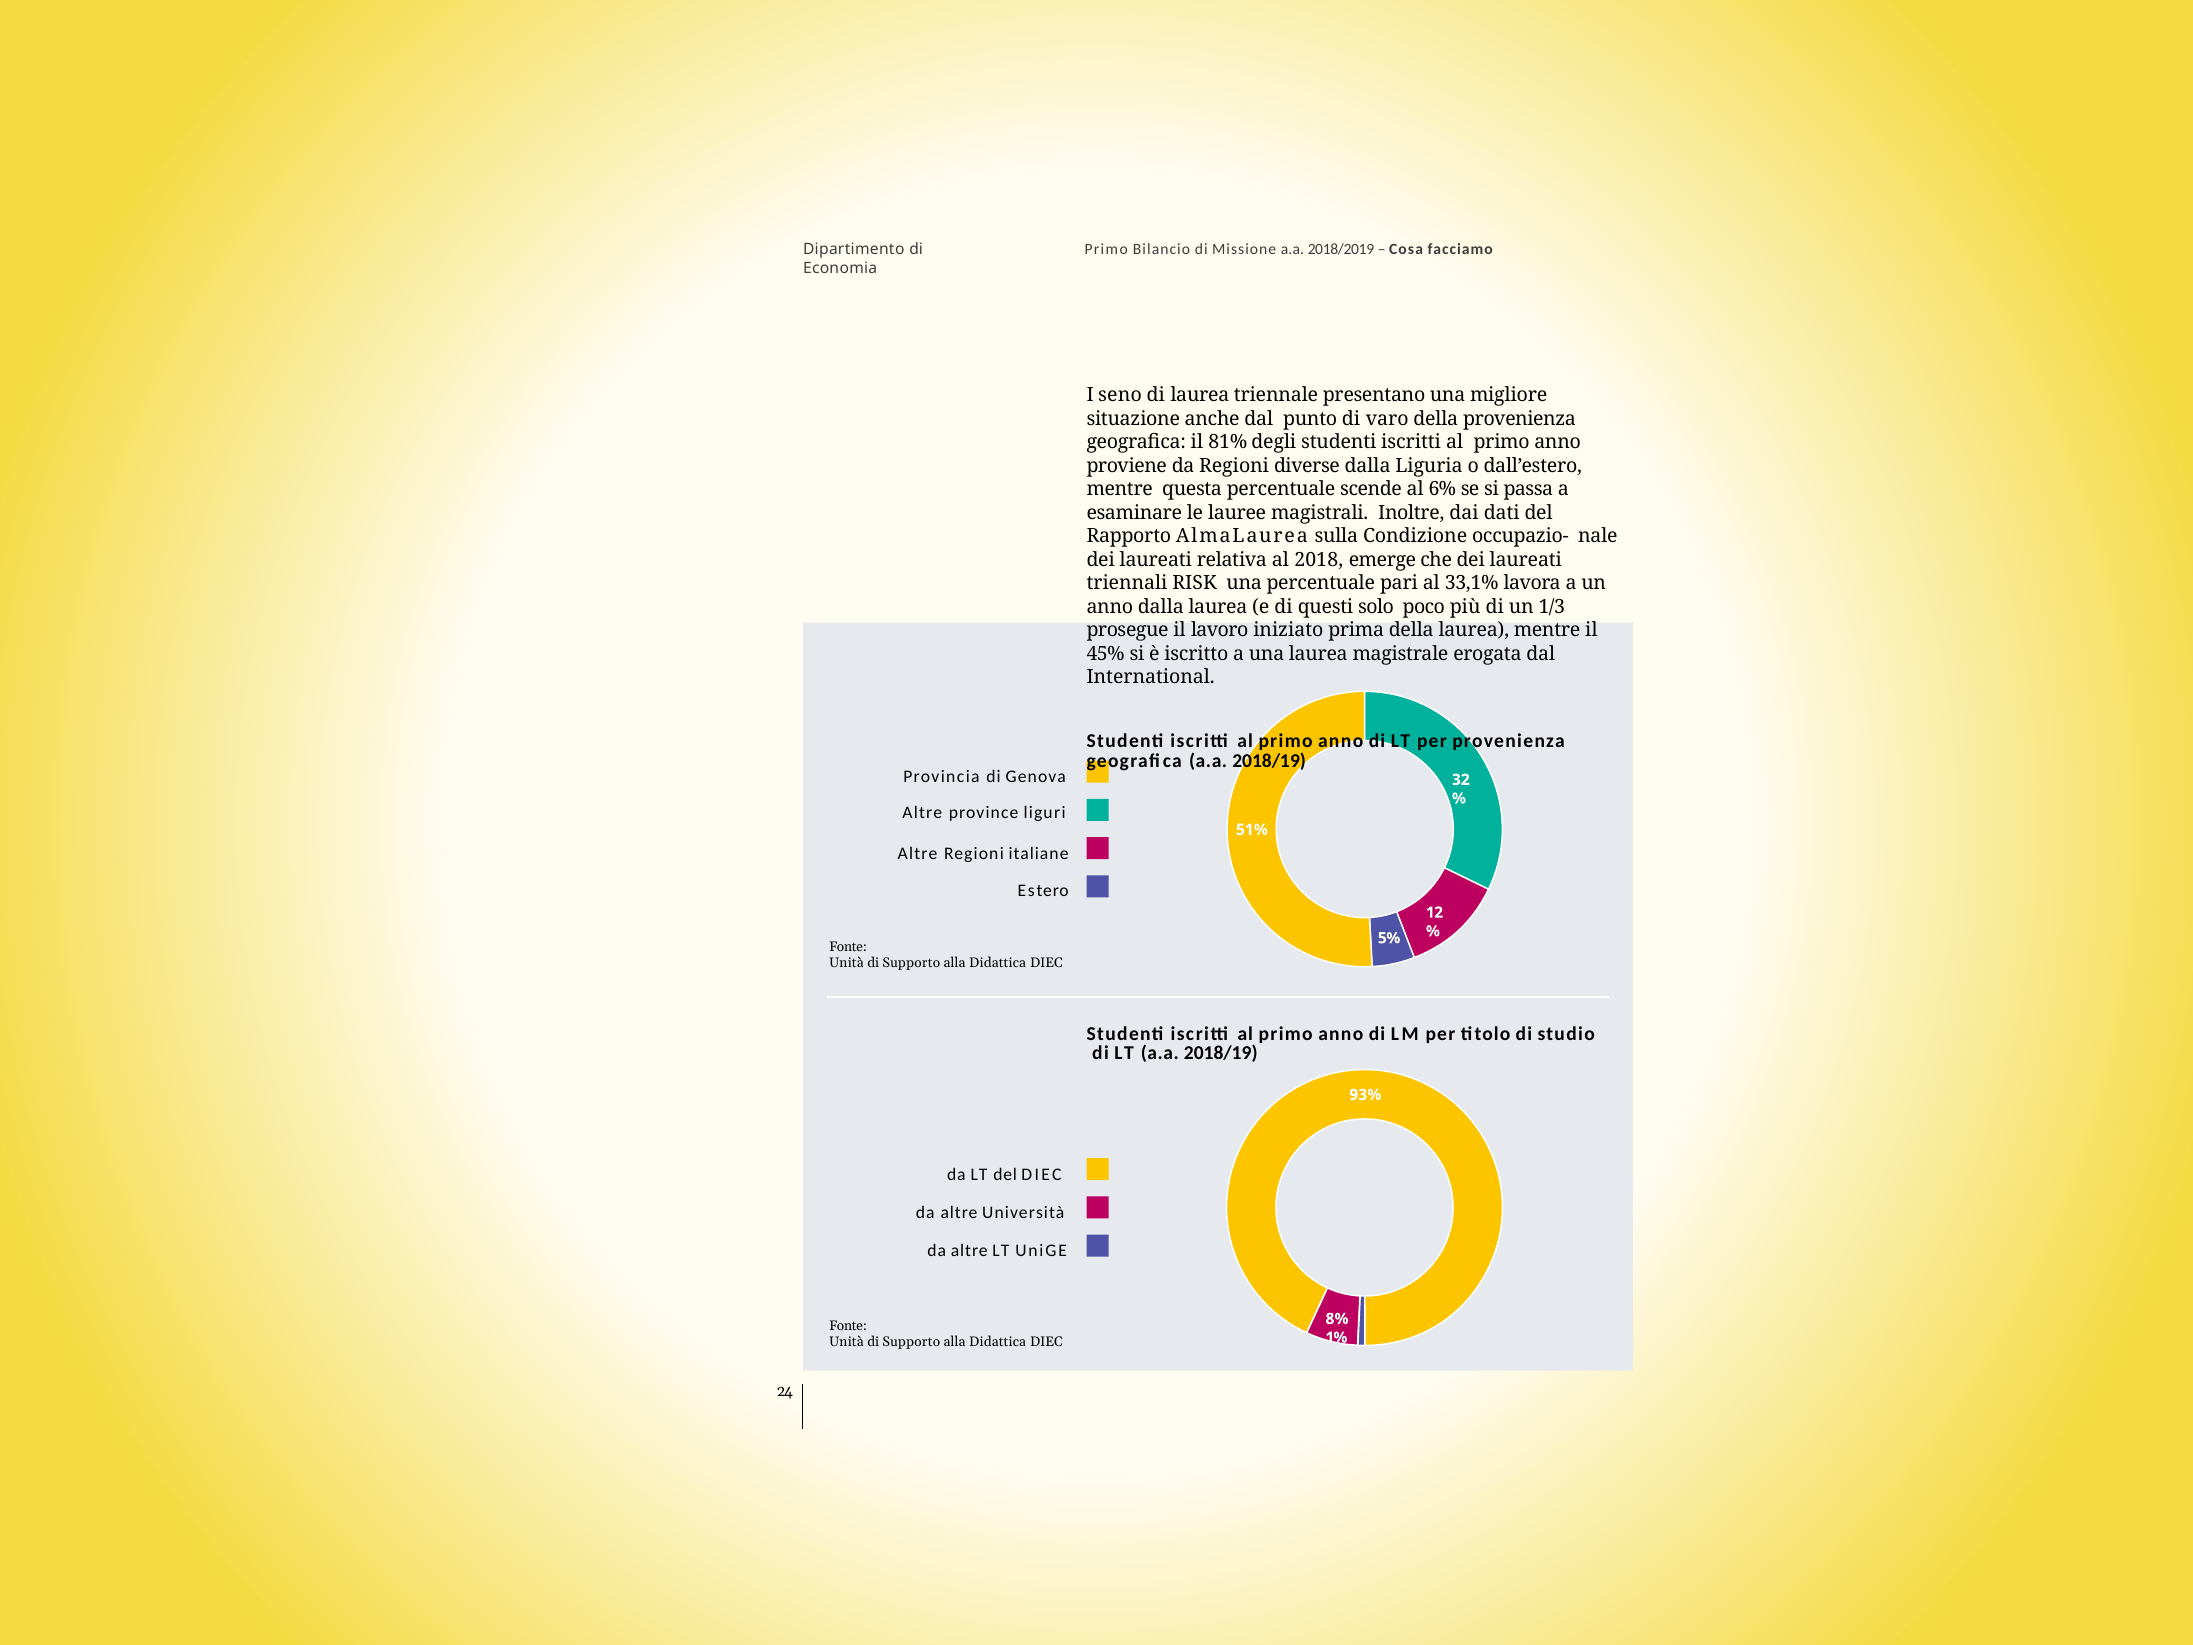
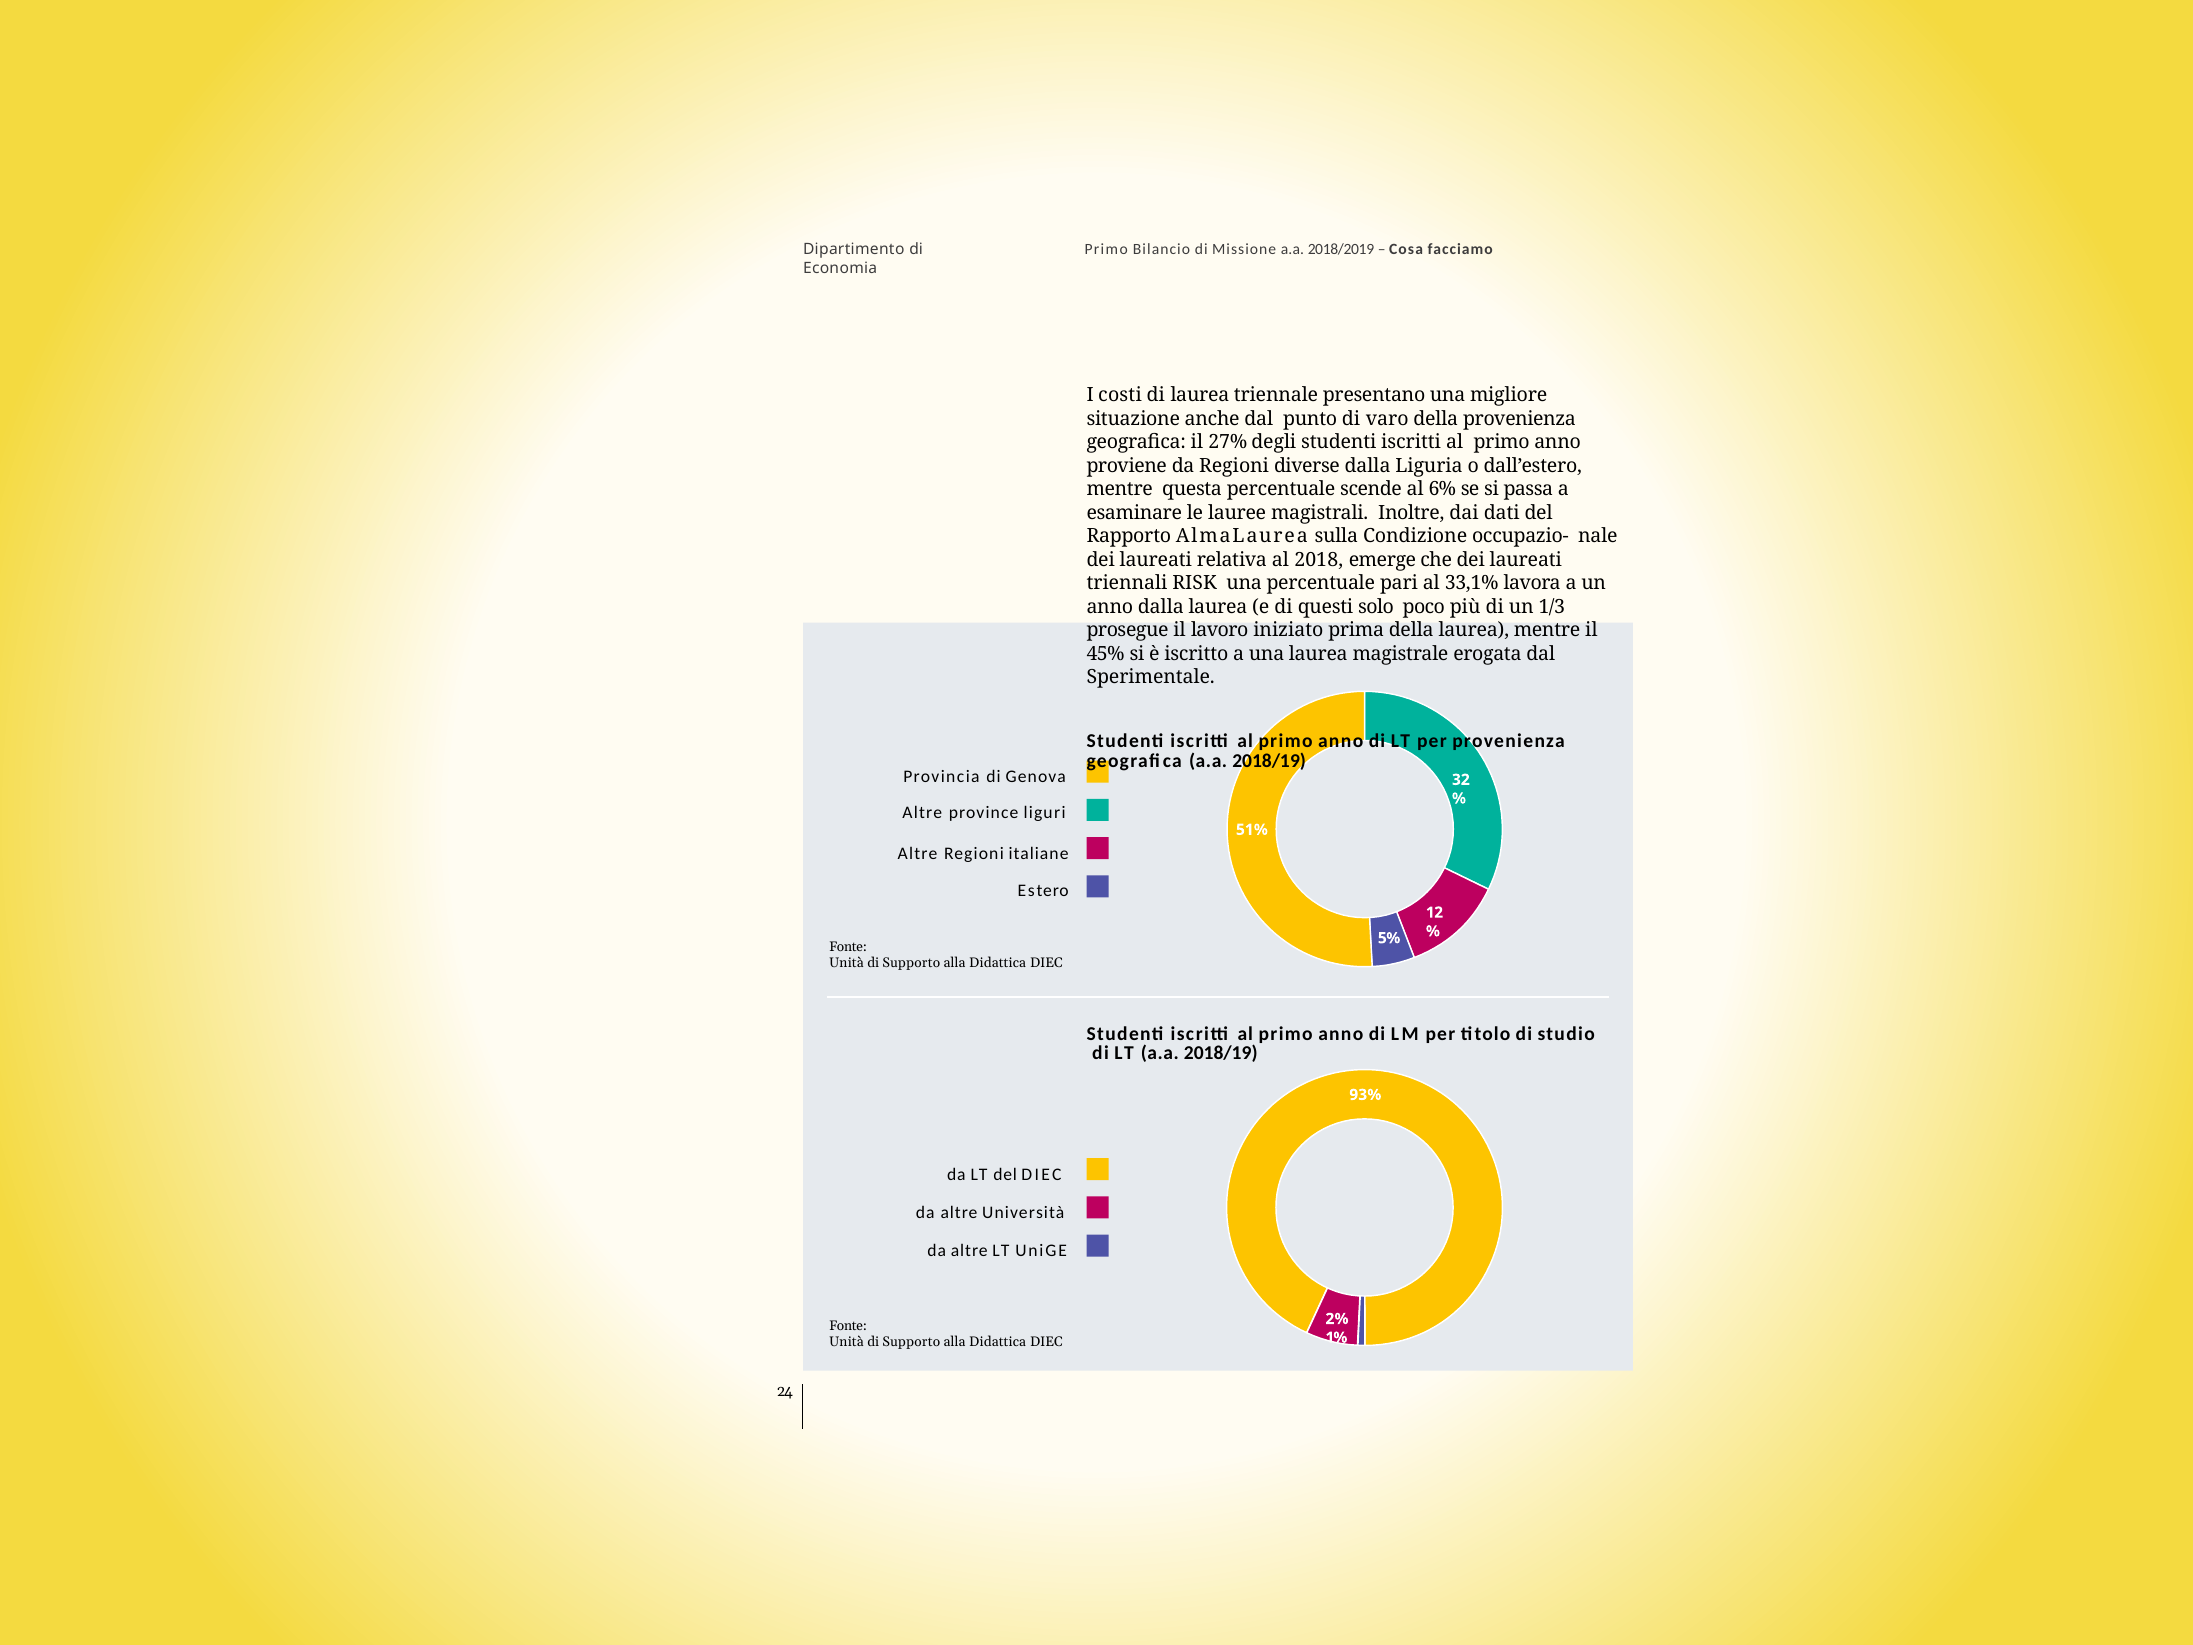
seno: seno -> costi
81%: 81% -> 27%
International: International -> Sperimentale
8%: 8% -> 2%
